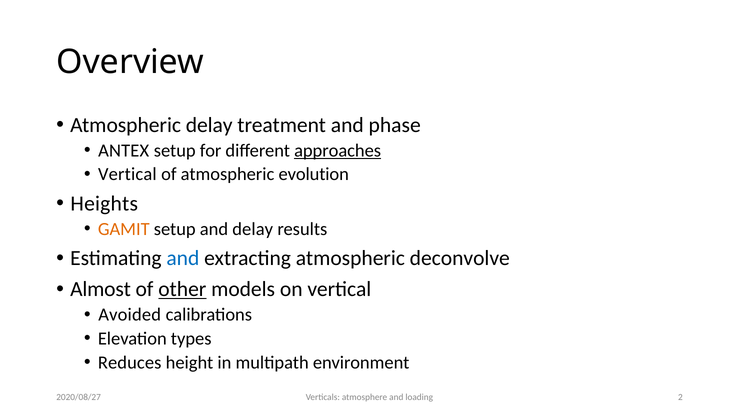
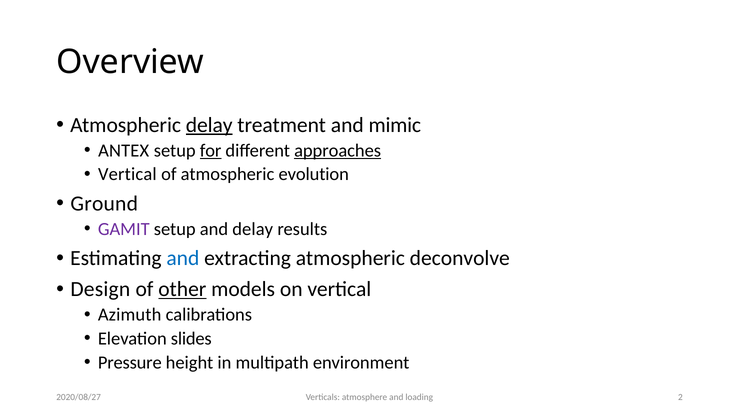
delay at (209, 125) underline: none -> present
phase: phase -> mimic
for underline: none -> present
Heights: Heights -> Ground
GAMIT colour: orange -> purple
Almost: Almost -> Design
Avoided: Avoided -> Azimuth
types: types -> slides
Reduces: Reduces -> Pressure
